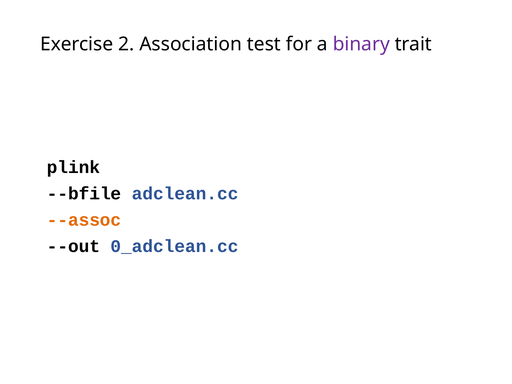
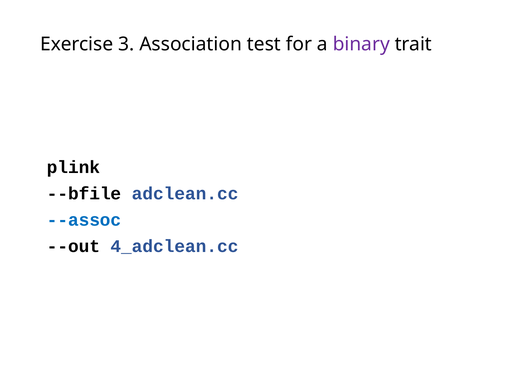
2: 2 -> 3
--assoc colour: orange -> blue
0_adclean.cc: 0_adclean.cc -> 4_adclean.cc
